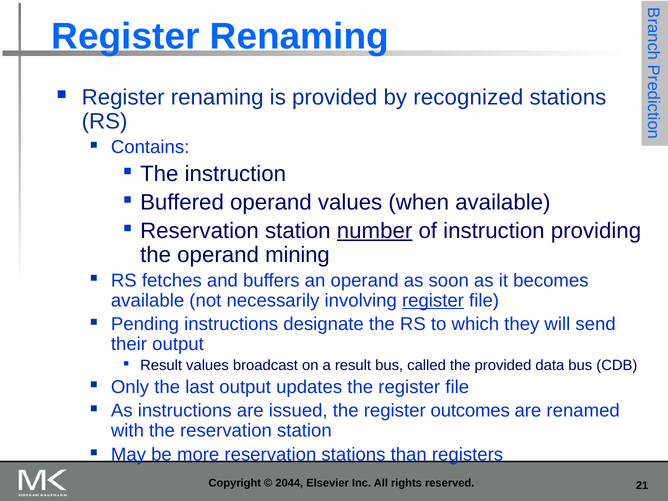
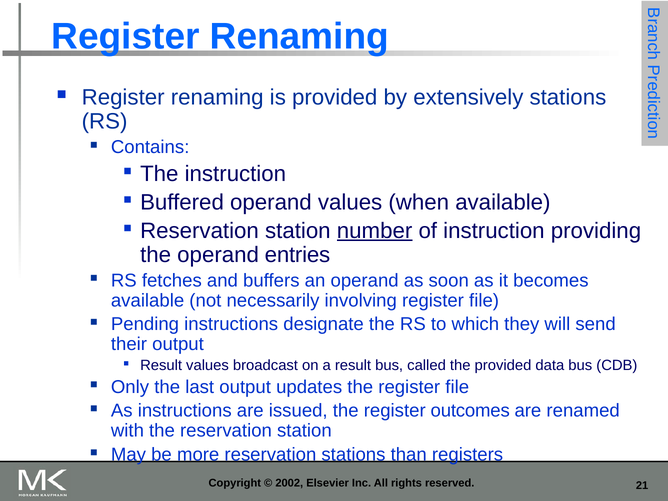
recognized: recognized -> extensively
mining: mining -> entries
register at (433, 301) underline: present -> none
2044: 2044 -> 2002
